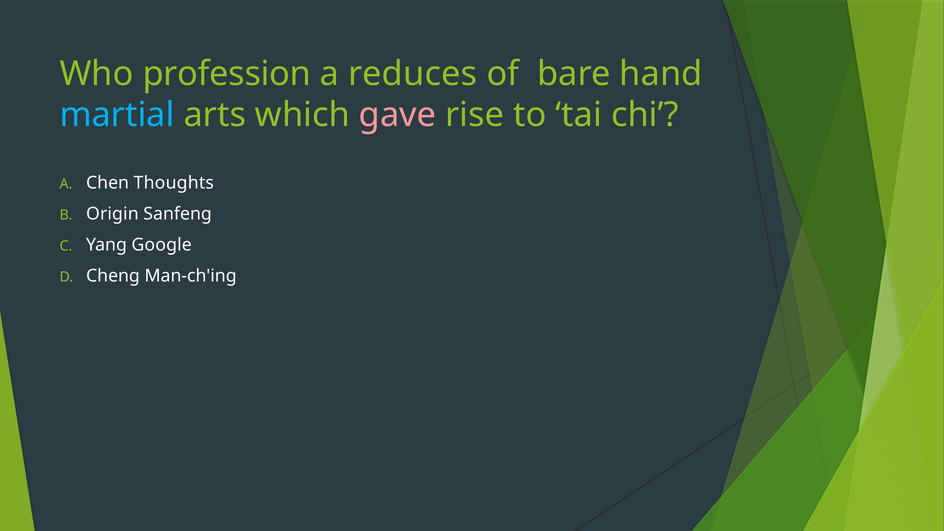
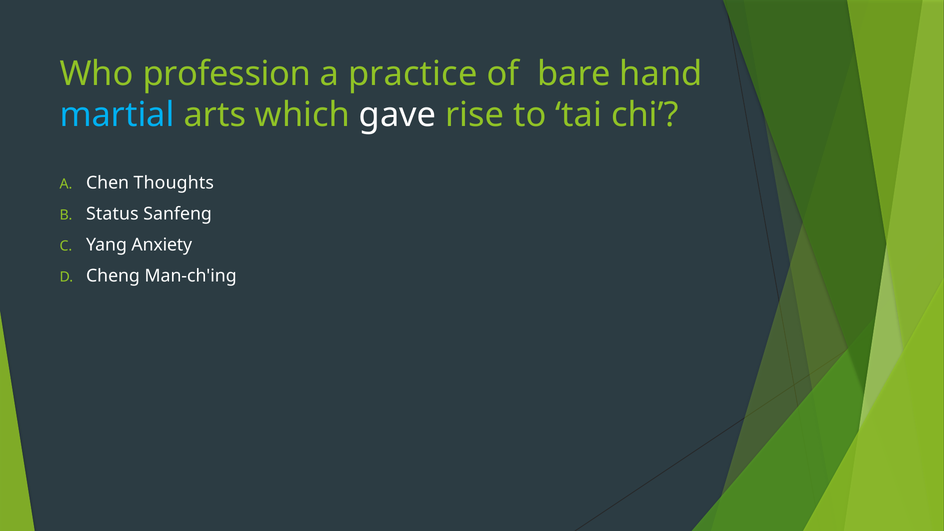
reduces: reduces -> practice
gave colour: pink -> white
Origin: Origin -> Status
Google: Google -> Anxiety
